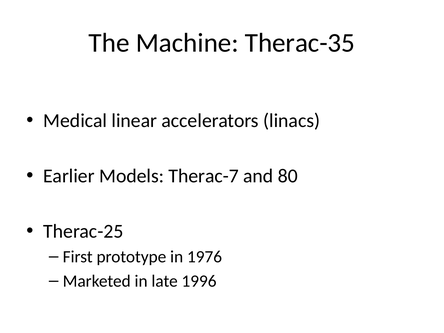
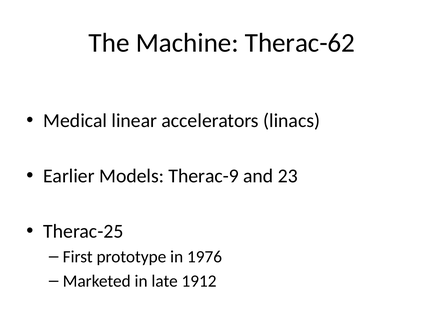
Therac-35: Therac-35 -> Therac-62
Therac-7: Therac-7 -> Therac-9
80: 80 -> 23
1996: 1996 -> 1912
